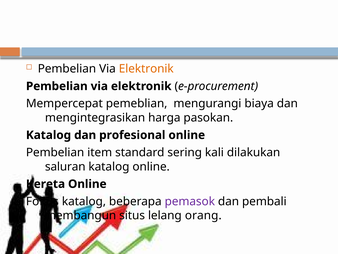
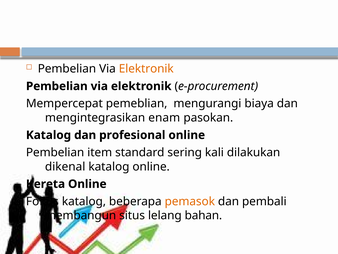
harga: harga -> enam
saluran: saluran -> dikenal
pemasok colour: purple -> orange
orang: orang -> bahan
